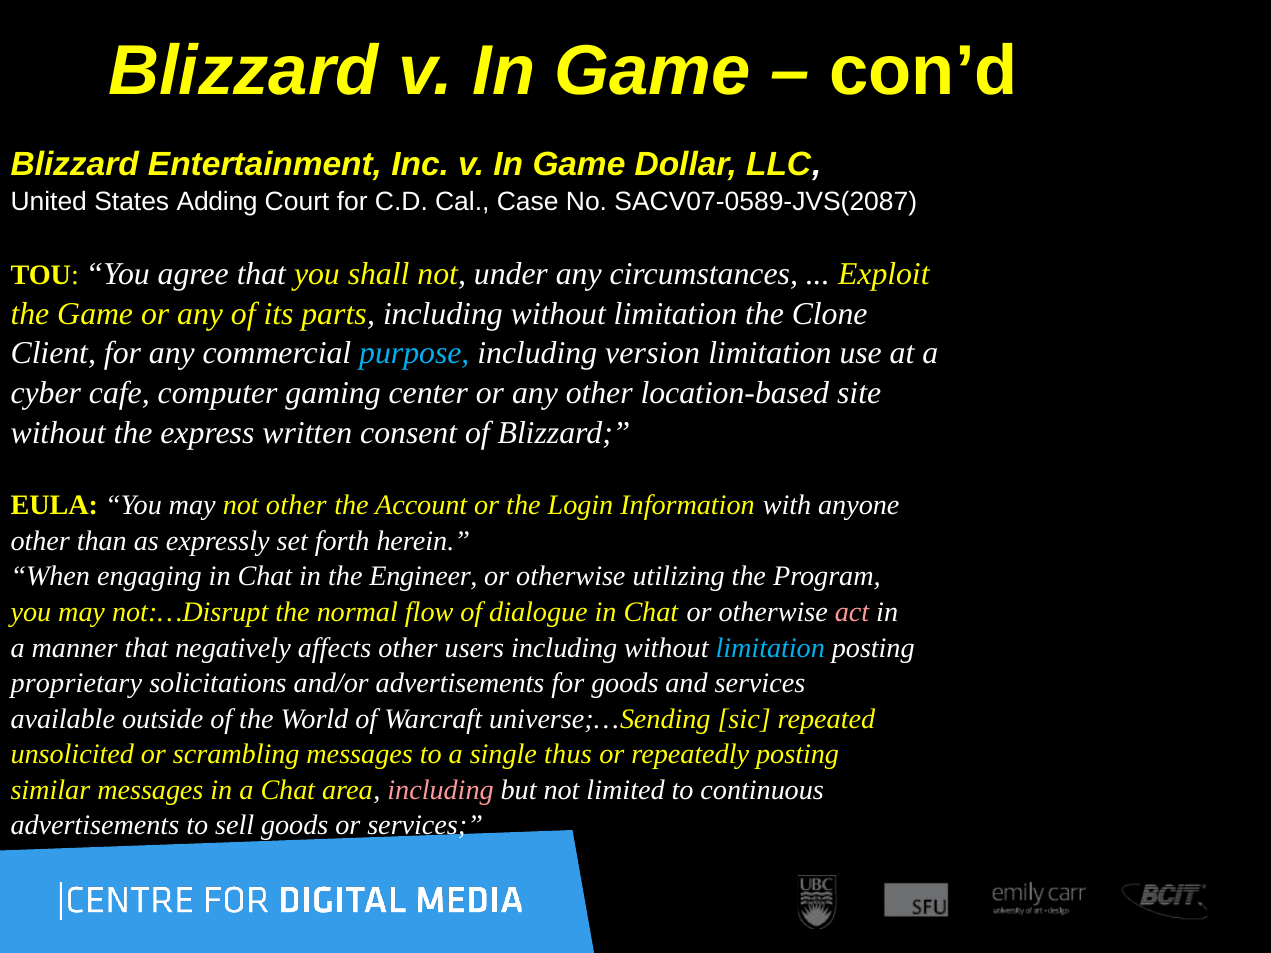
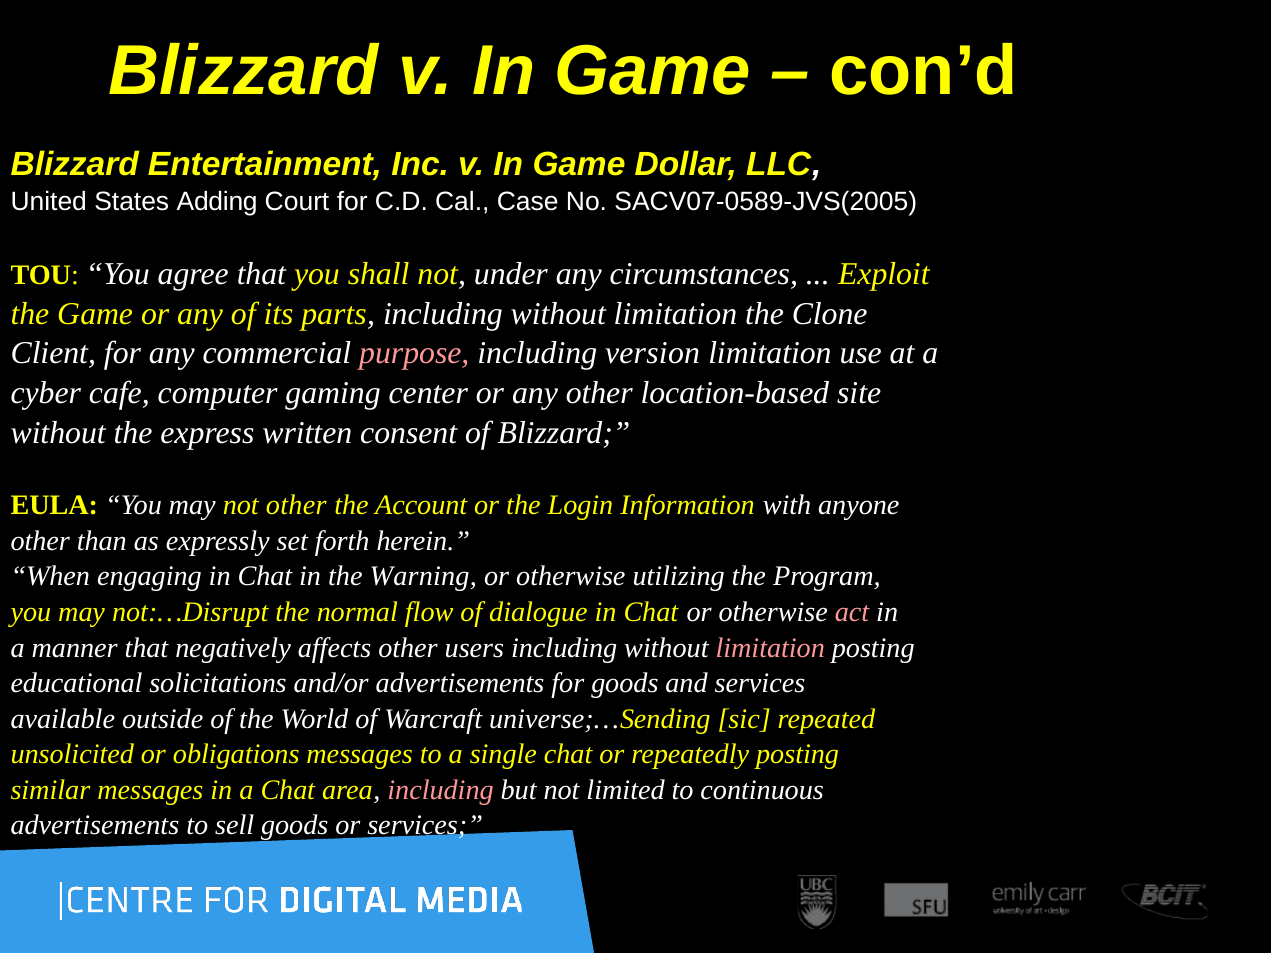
SACV07-0589-JVS(2087: SACV07-0589-JVS(2087 -> SACV07-0589-JVS(2005
purpose colour: light blue -> pink
Engineer: Engineer -> Warning
limitation at (770, 648) colour: light blue -> pink
proprietary: proprietary -> educational
scrambling: scrambling -> obligations
single thus: thus -> chat
